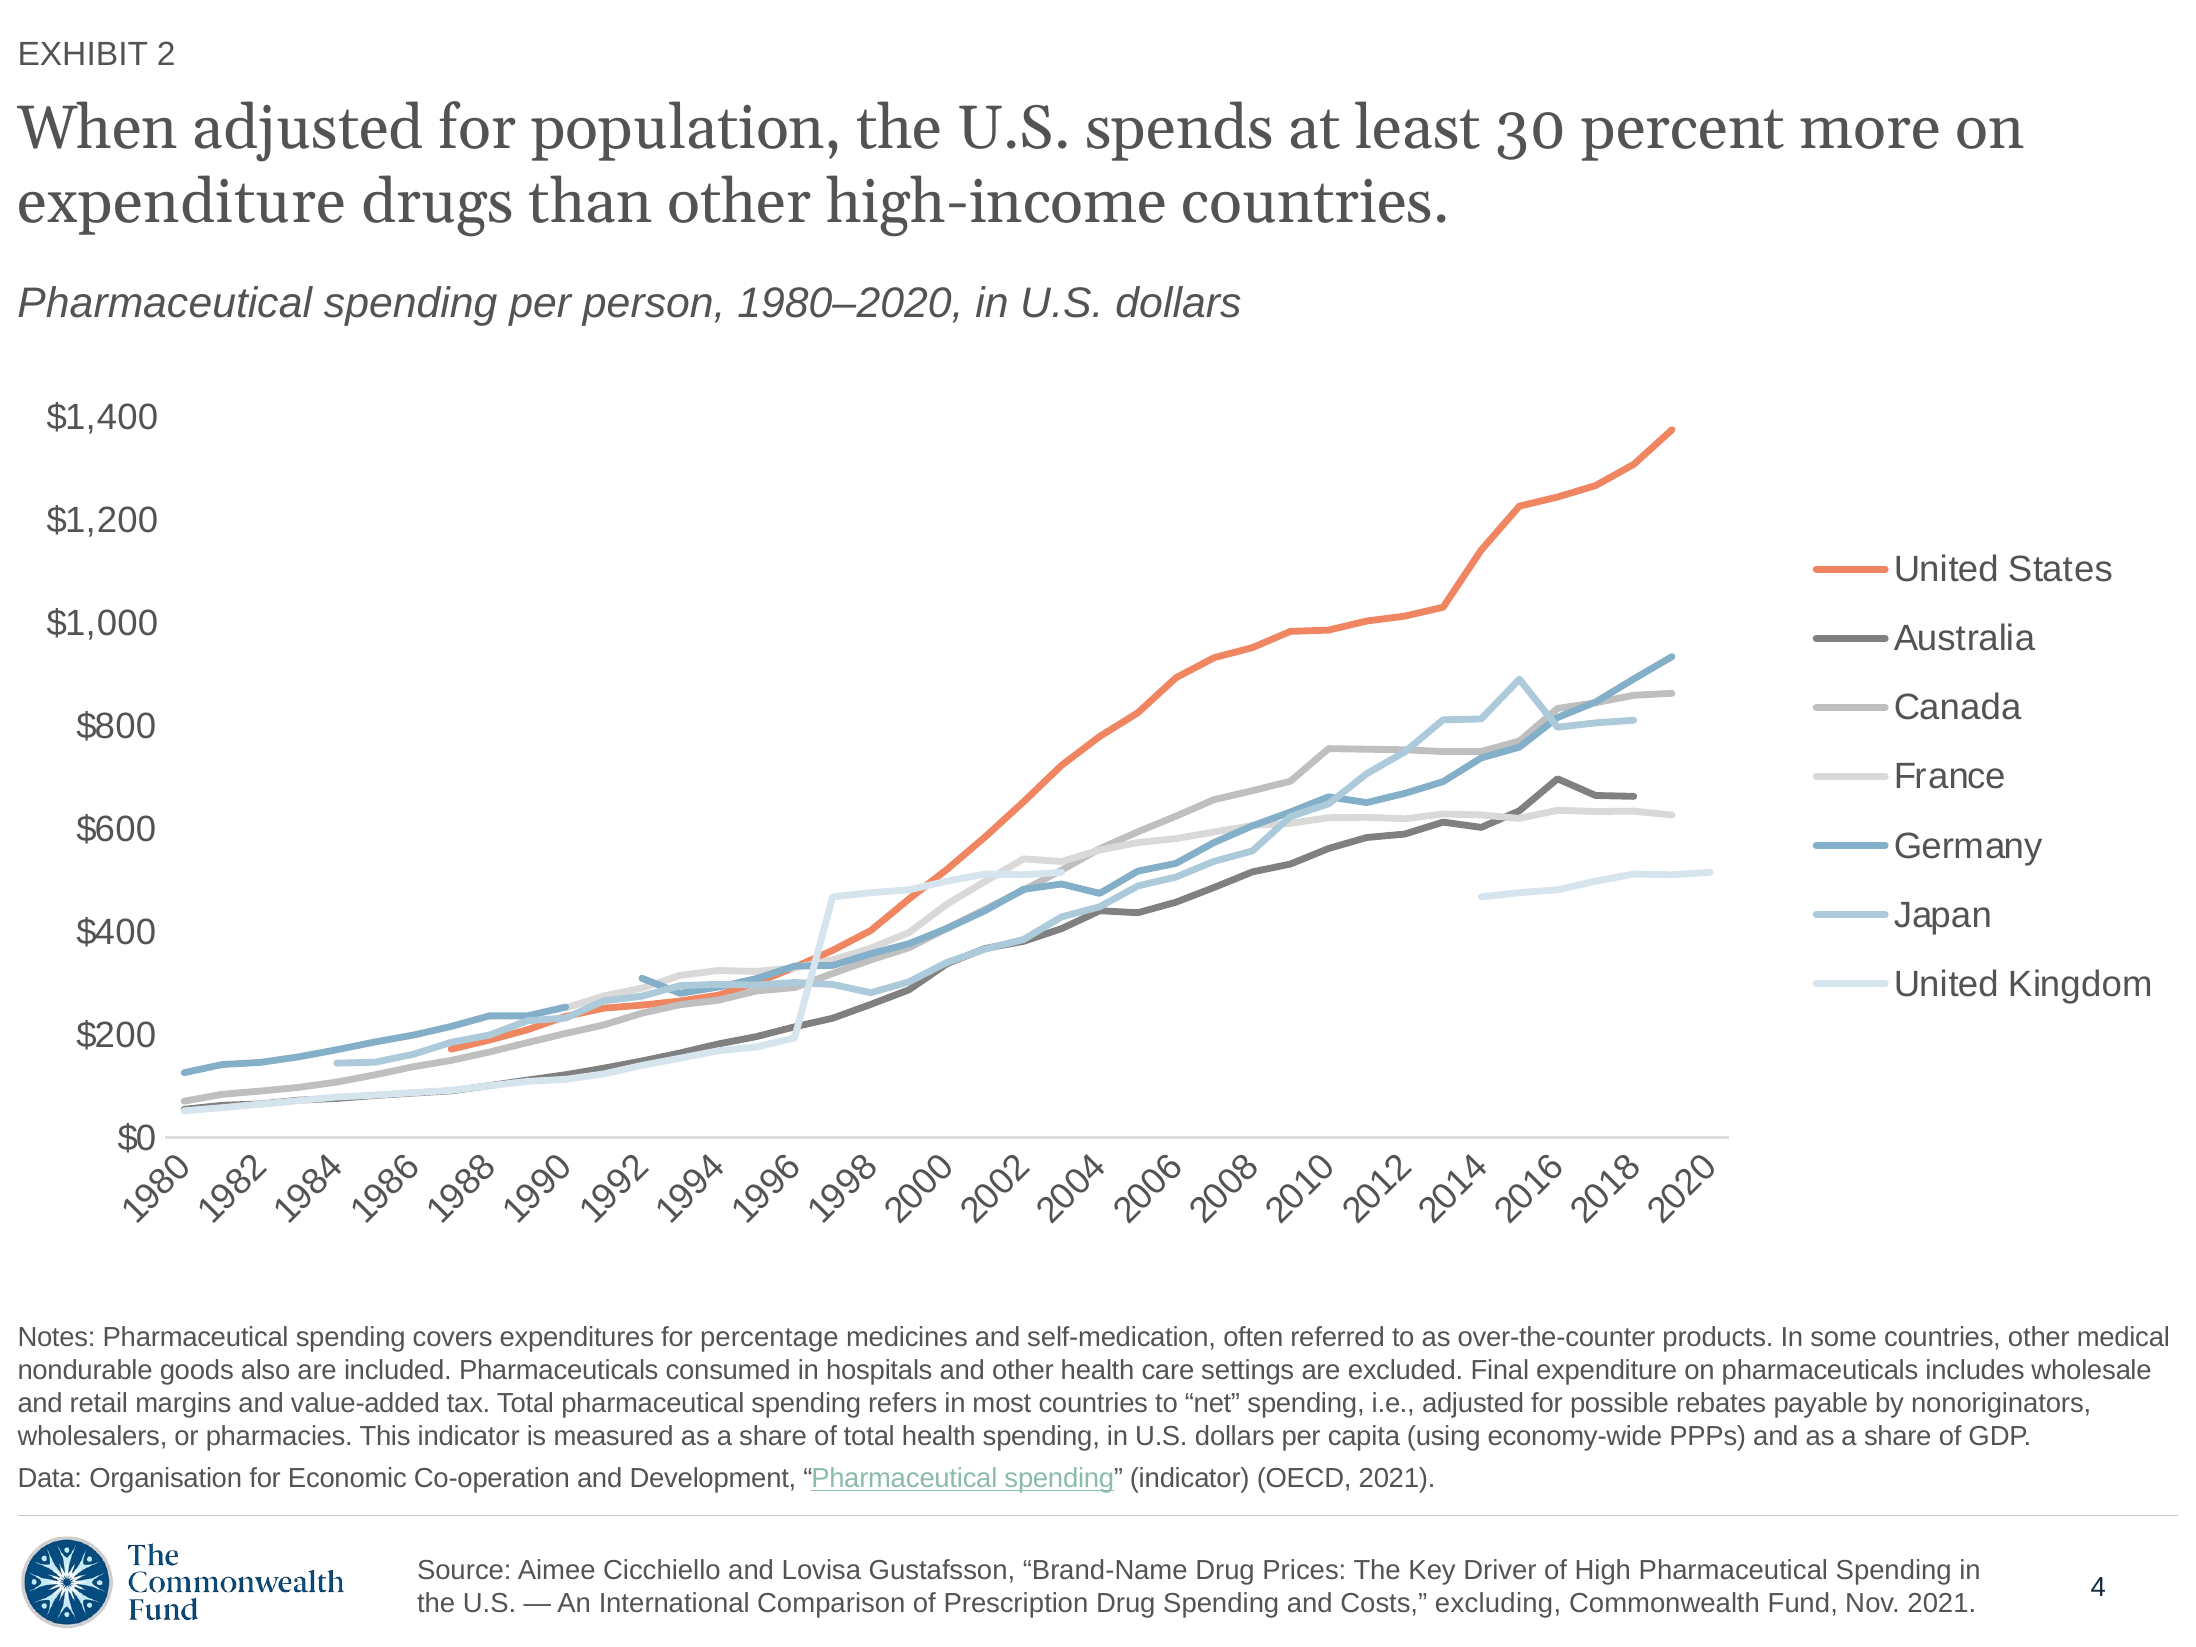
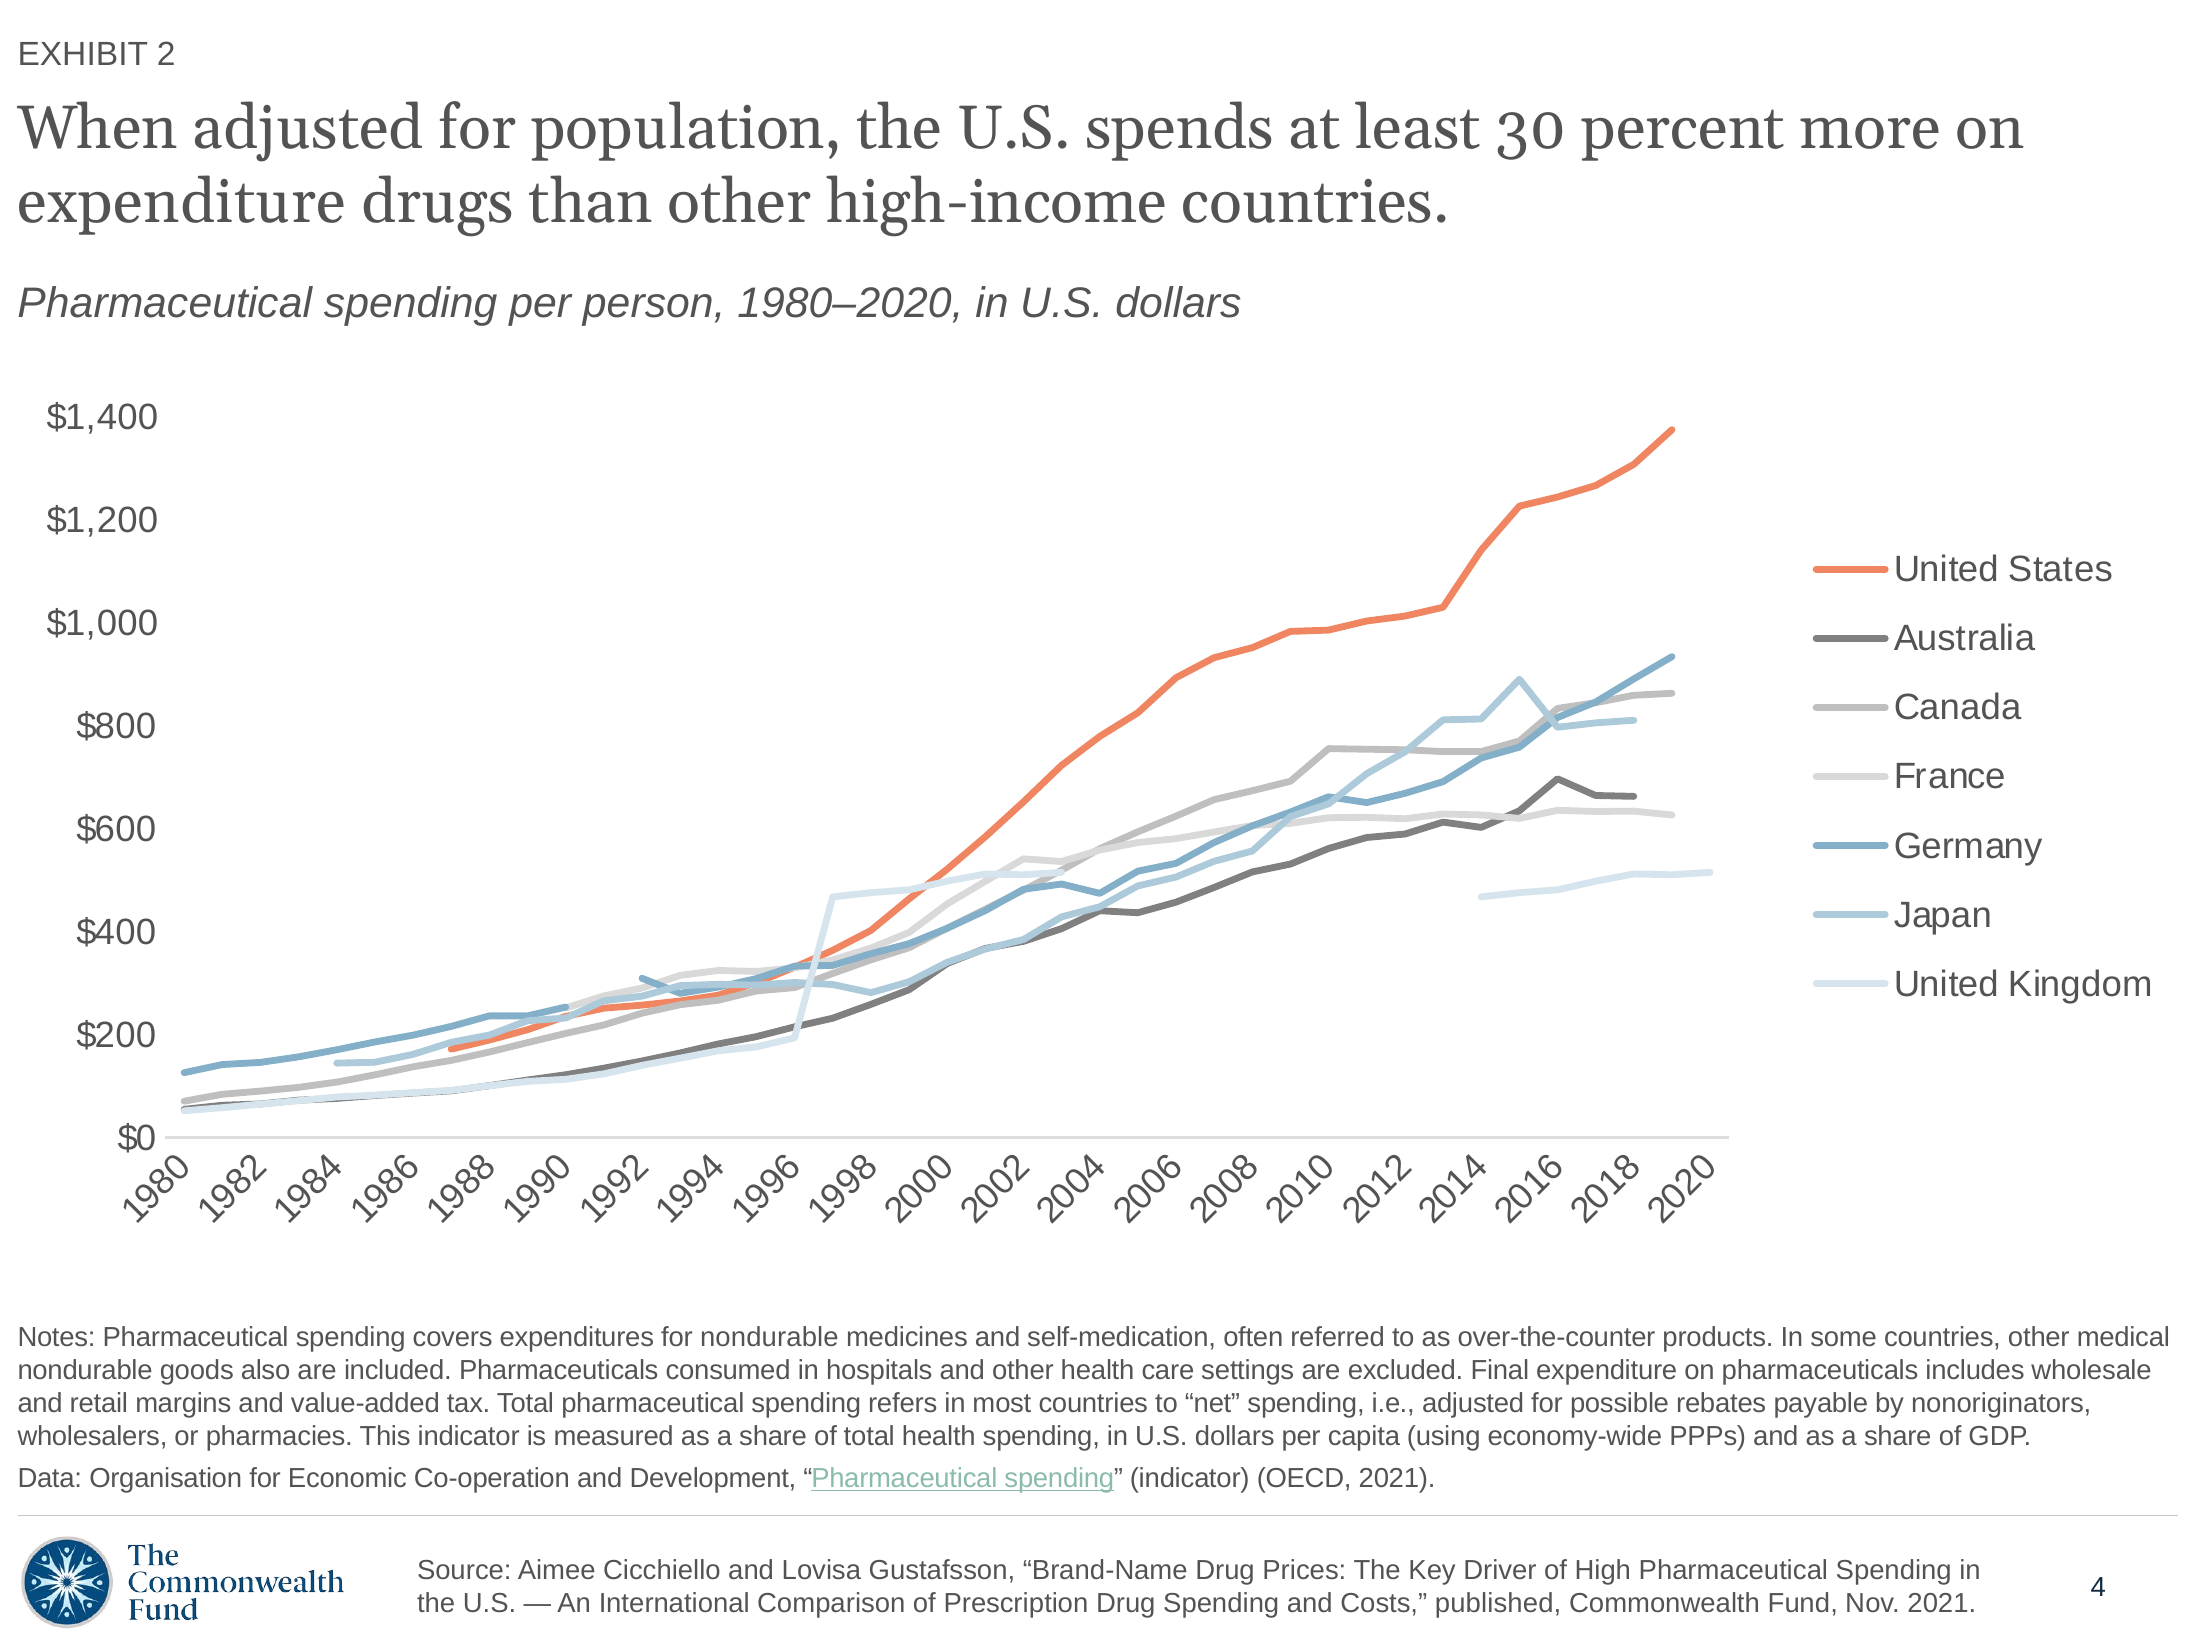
for percentage: percentage -> nondurable
excluding: excluding -> published
